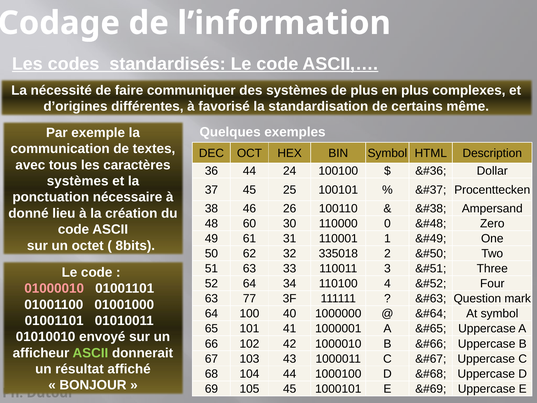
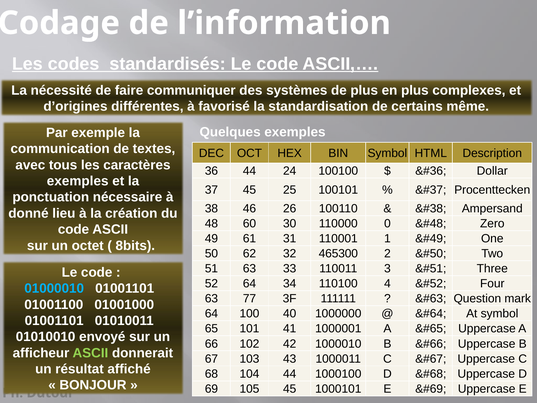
systèmes at (78, 181): systèmes -> exemples
335018: 335018 -> 465300
01000010 colour: pink -> light blue
